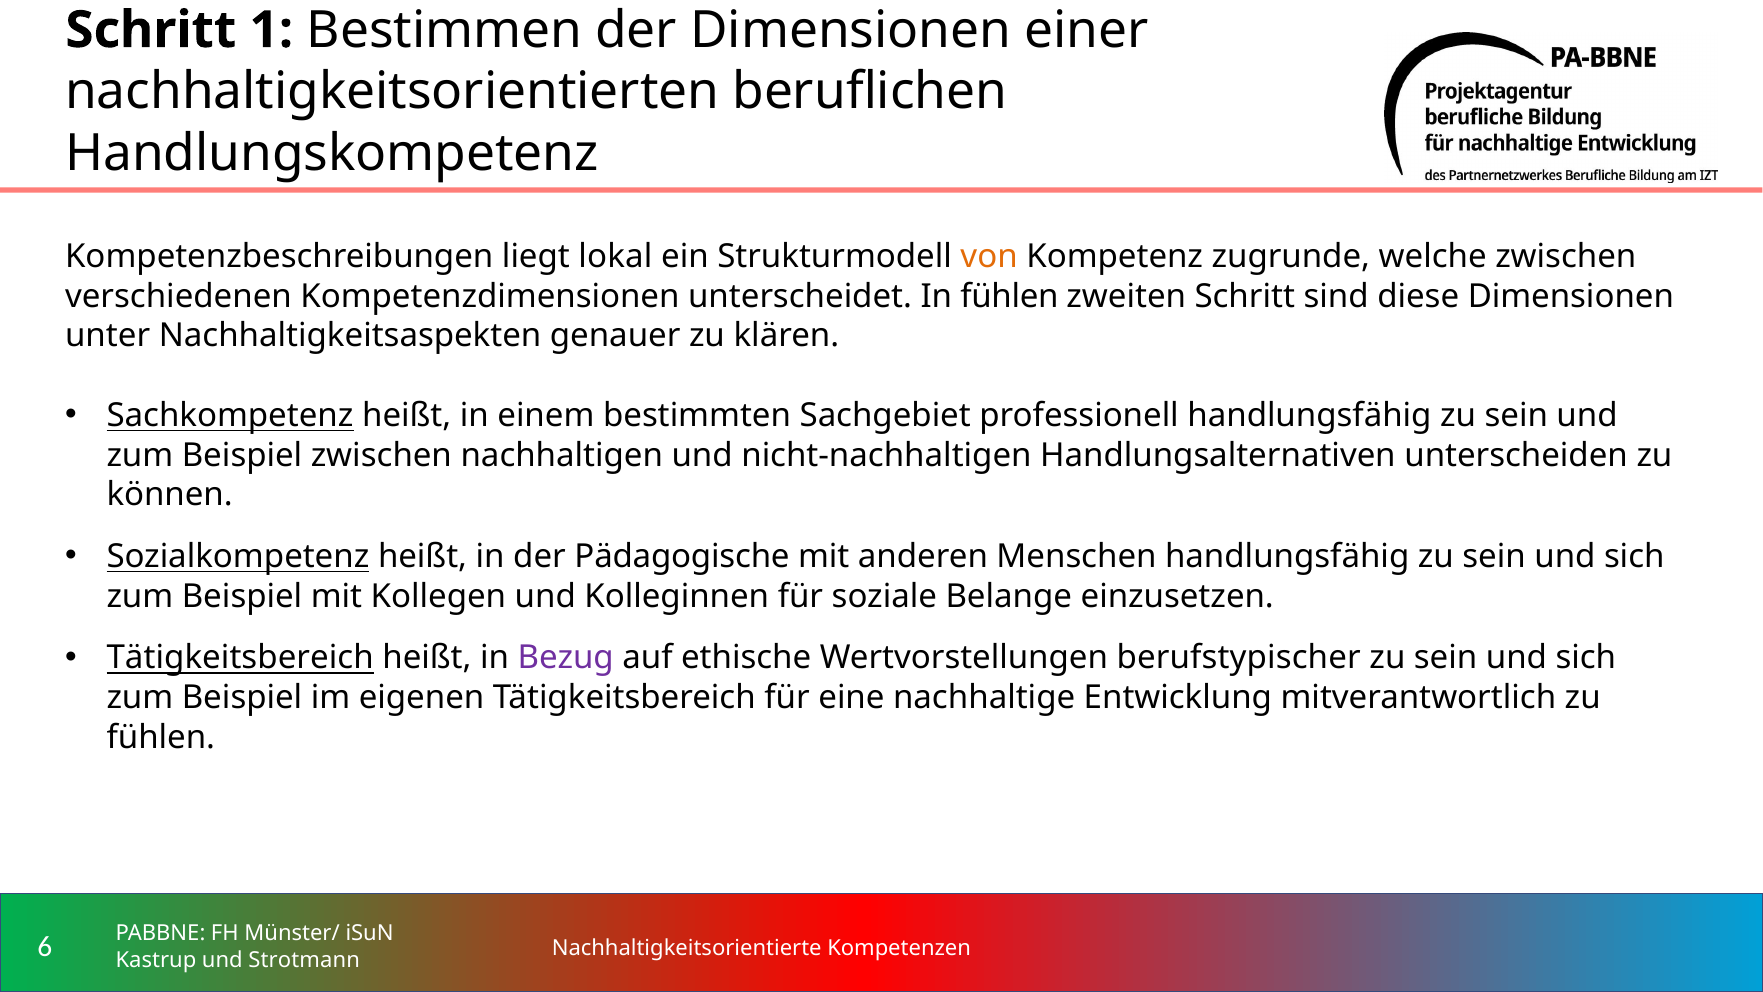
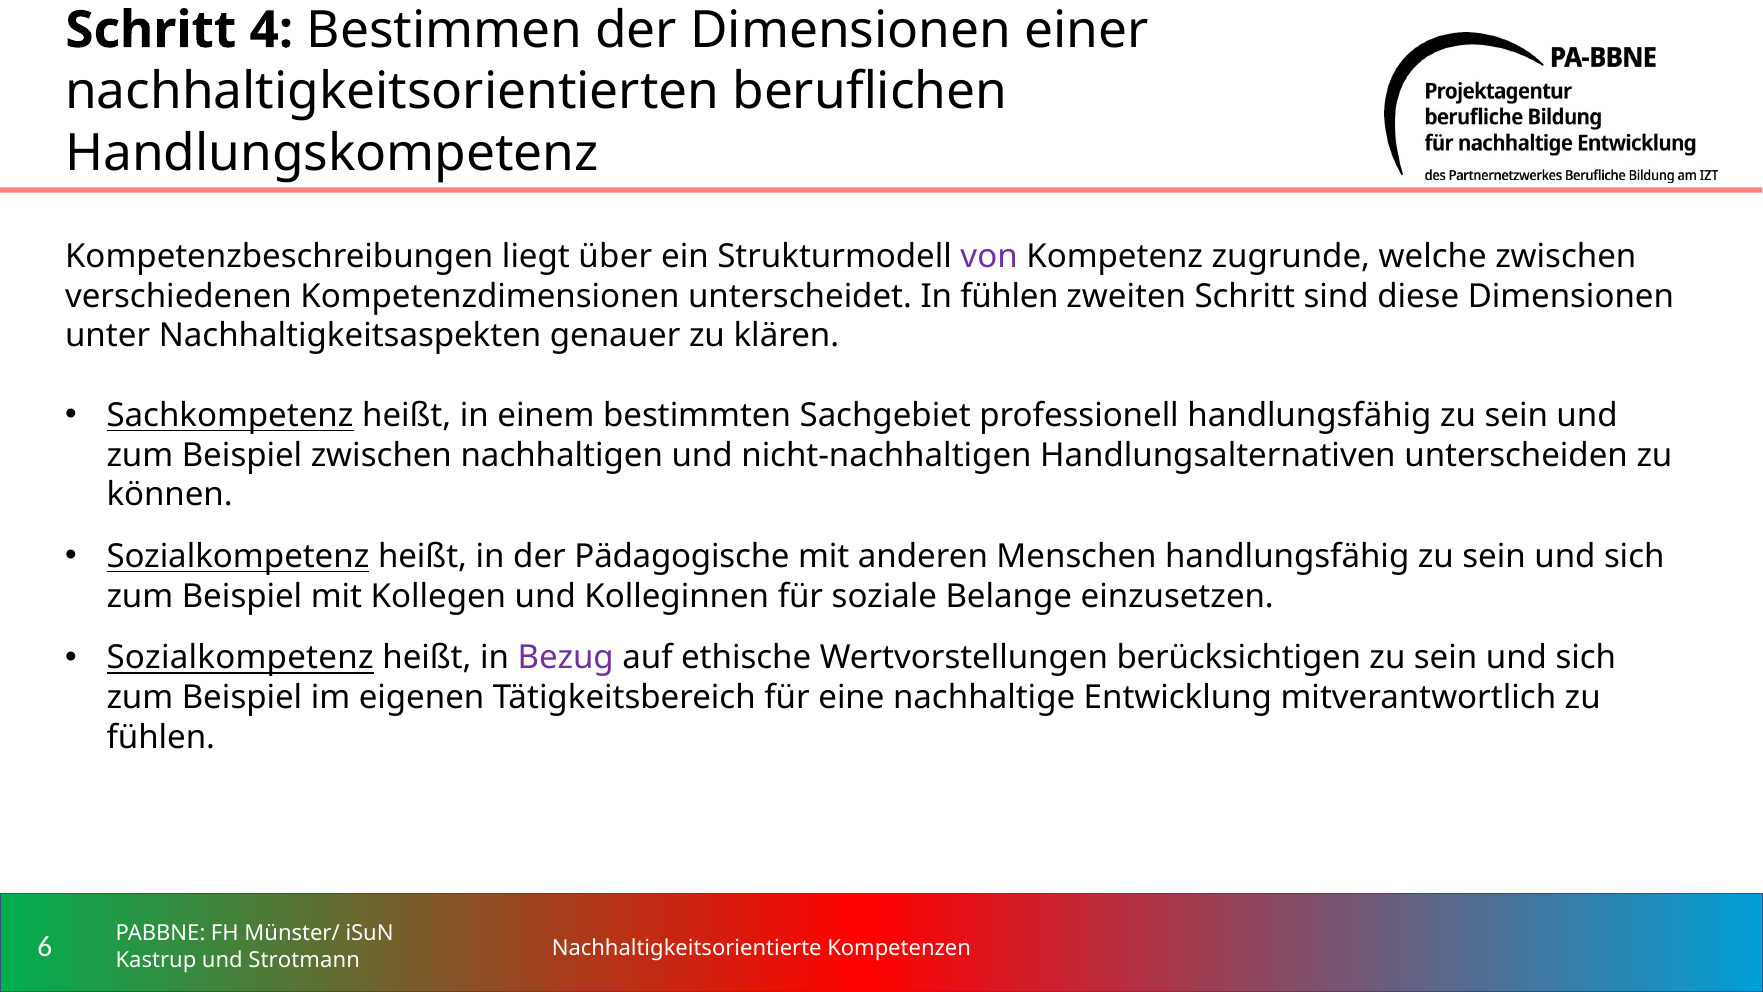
1: 1 -> 4
lokal: lokal -> über
von colour: orange -> purple
Tätigkeitsbereich at (240, 658): Tätigkeitsbereich -> Sozialkompetenz
berufstypischer: berufstypischer -> berücksichtigen
